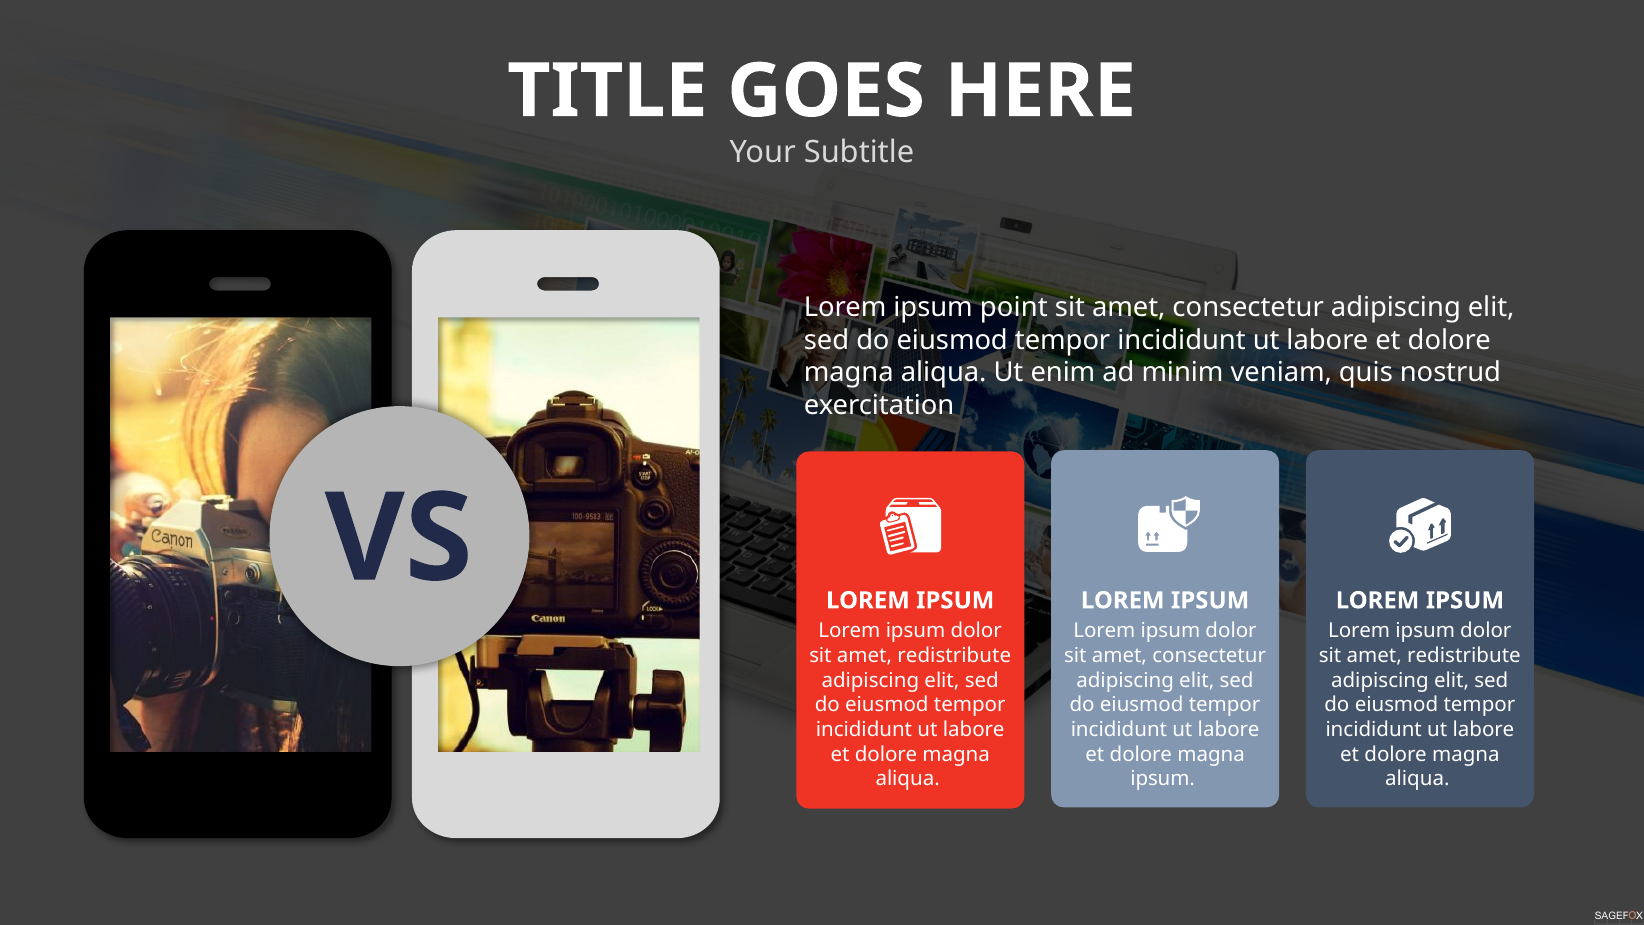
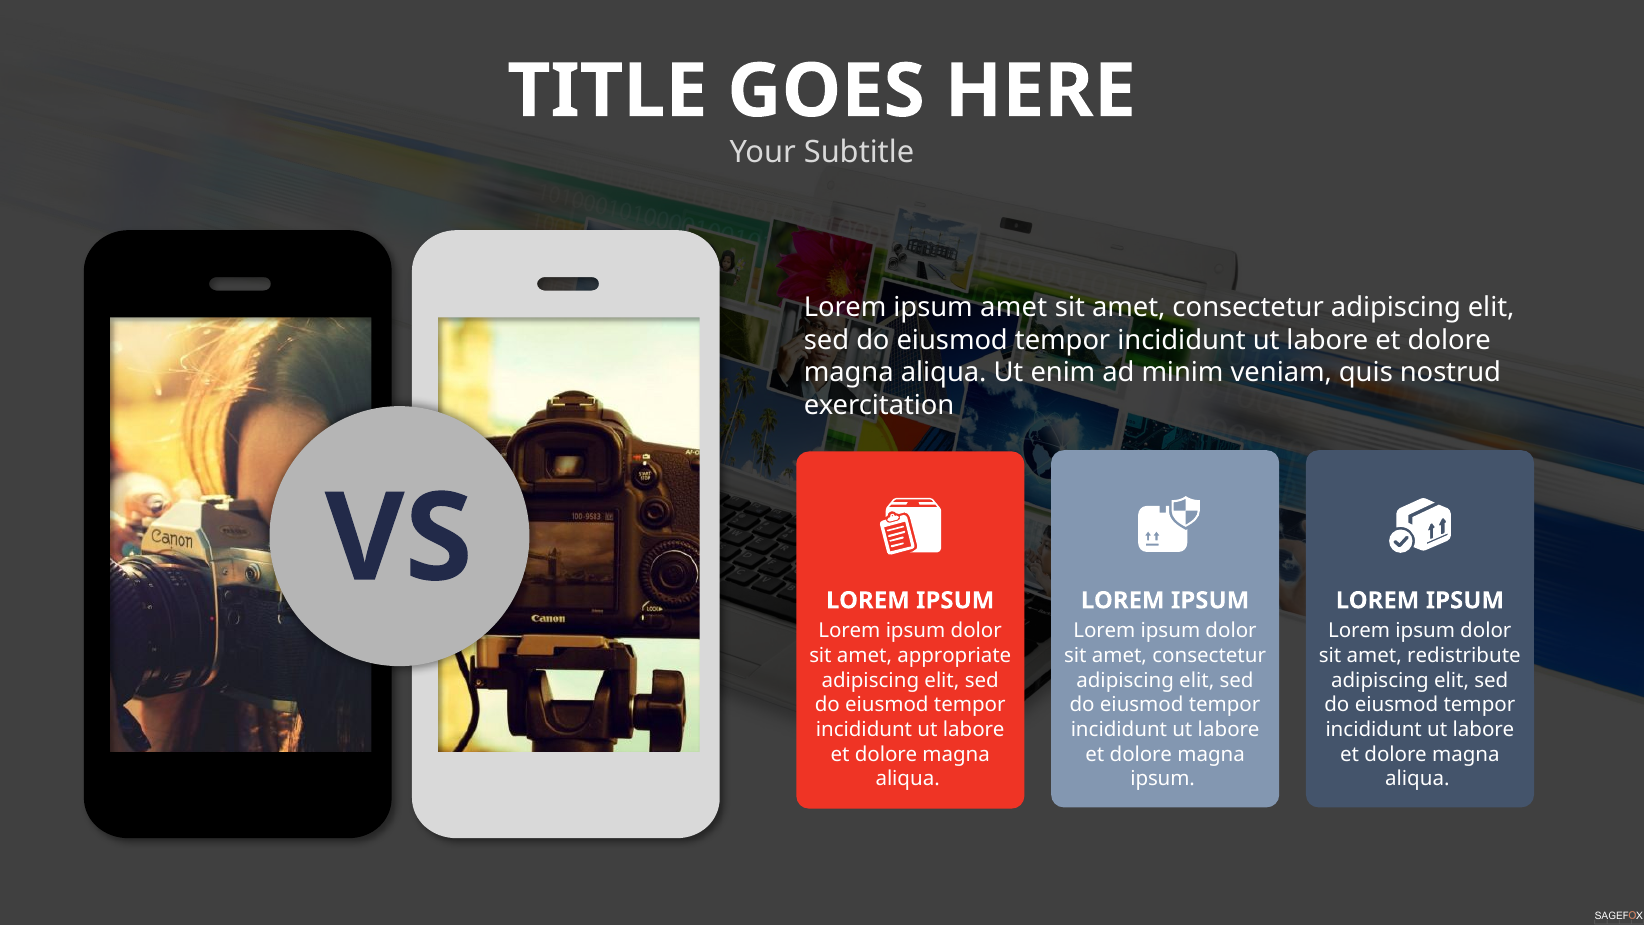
ipsum point: point -> amet
redistribute at (954, 656): redistribute -> appropriate
